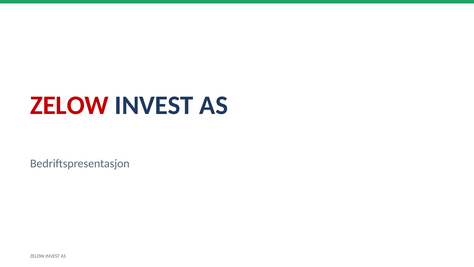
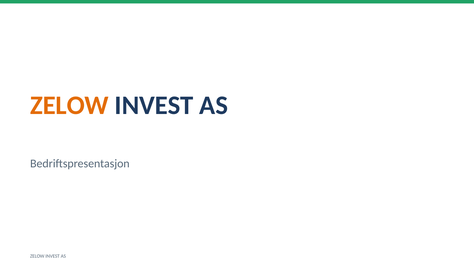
ZELOW at (69, 105) colour: red -> orange
